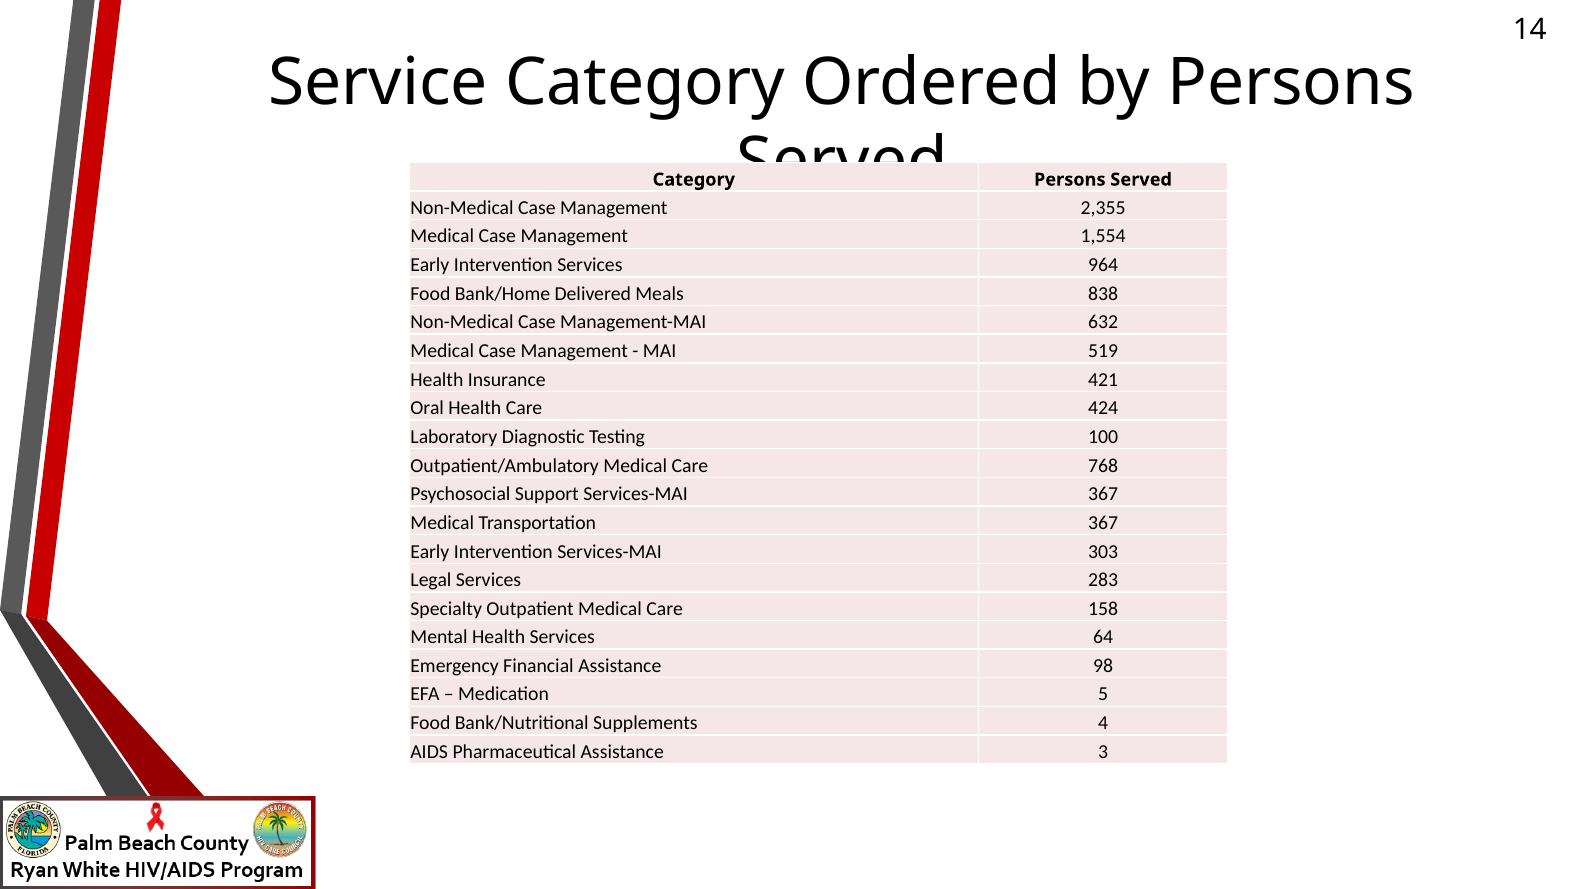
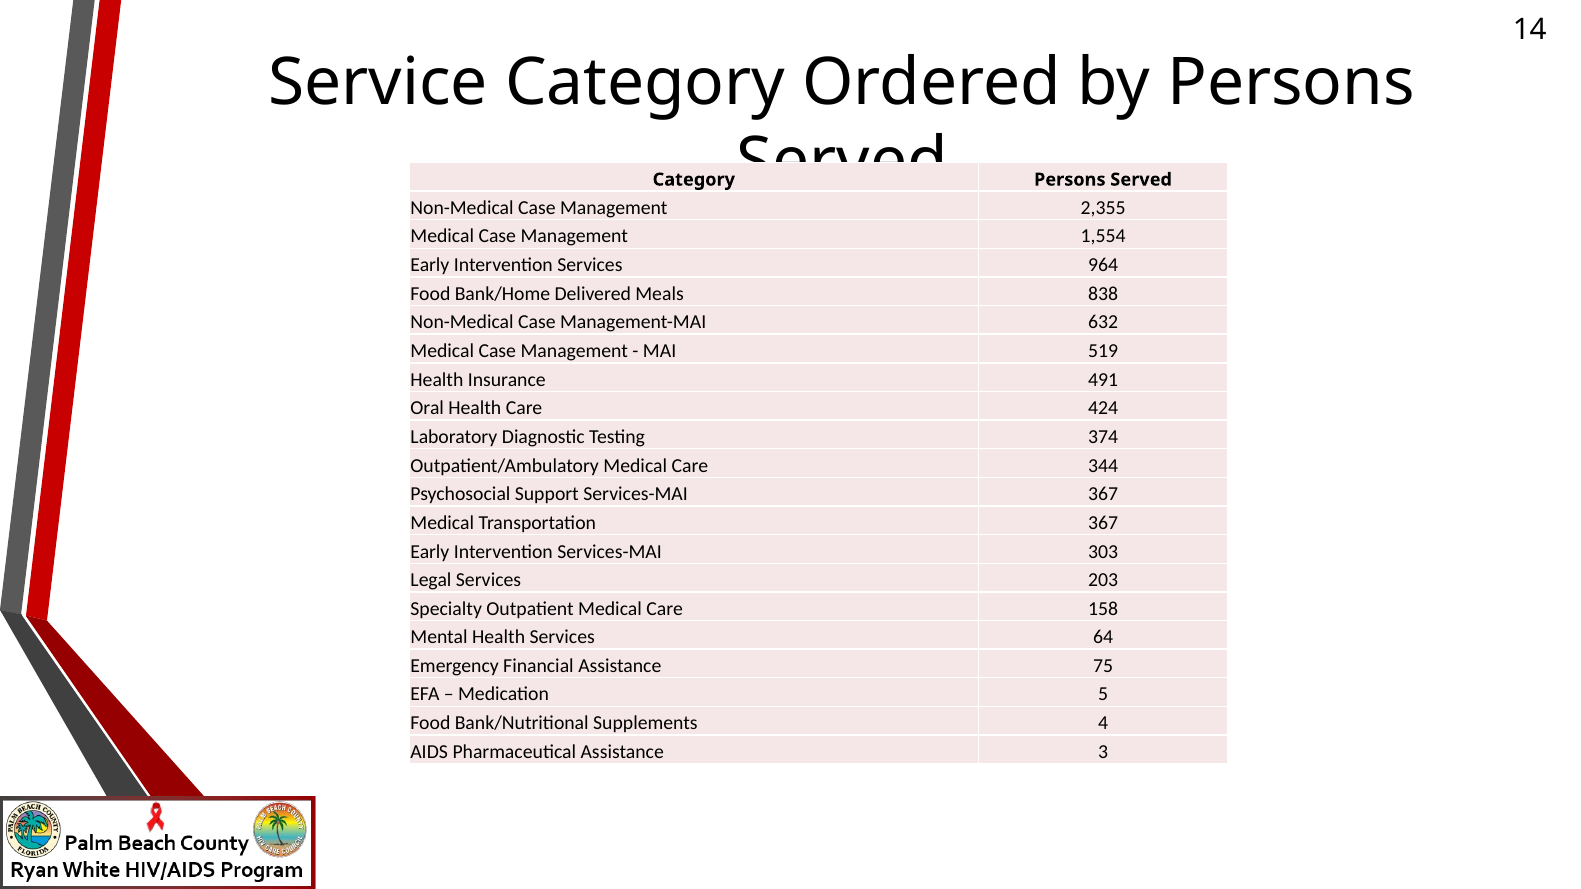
421: 421 -> 491
100: 100 -> 374
768: 768 -> 344
283: 283 -> 203
98: 98 -> 75
